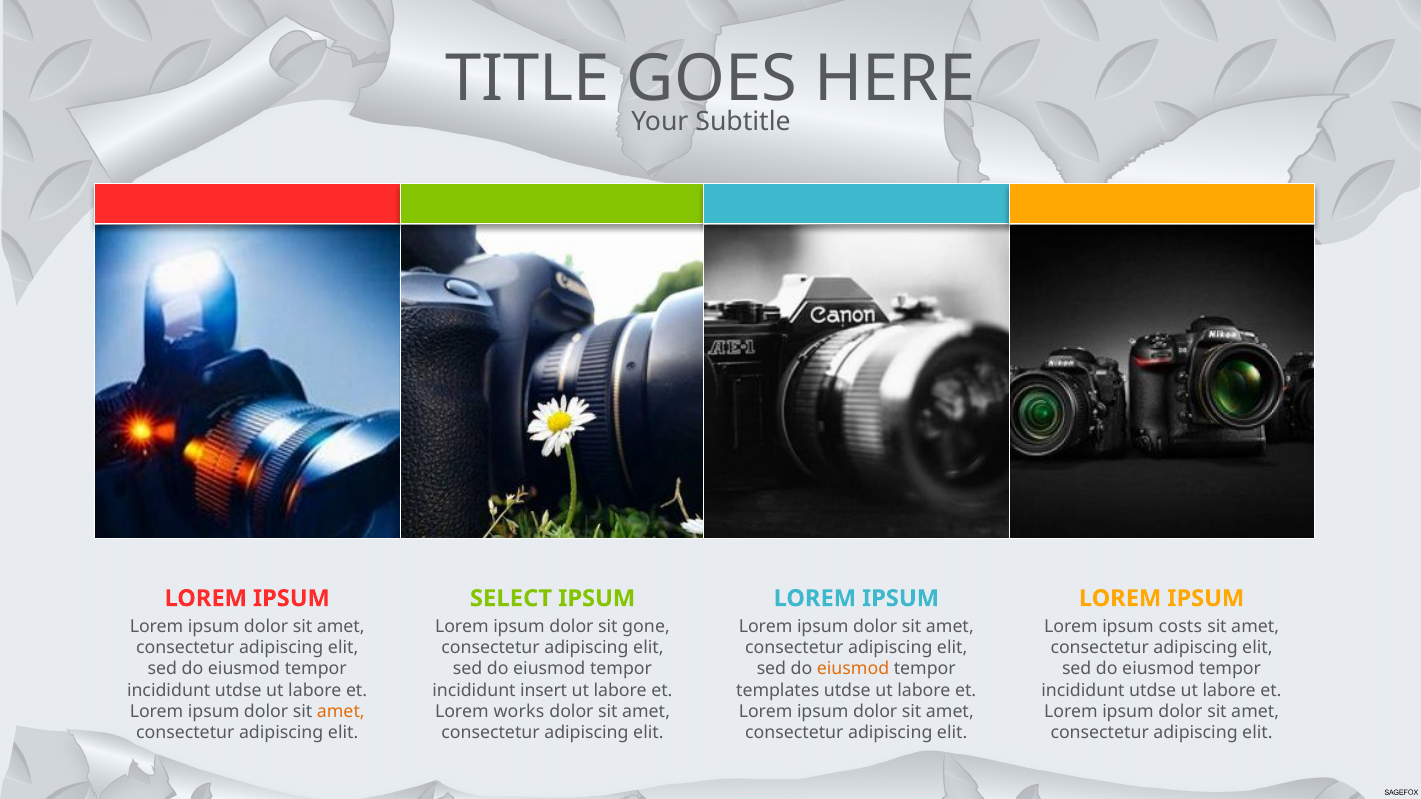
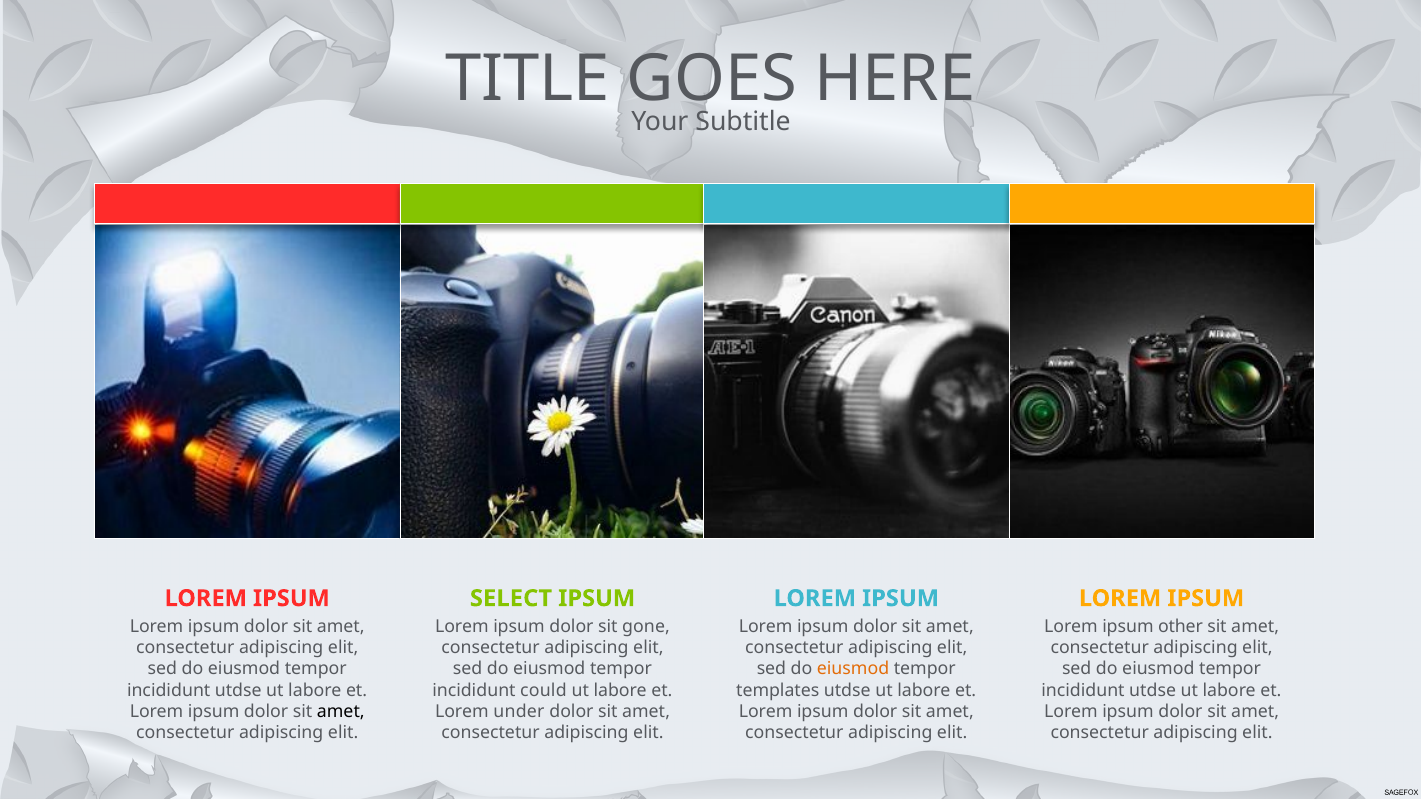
costs: costs -> other
insert: insert -> could
amet at (341, 712) colour: orange -> black
works: works -> under
